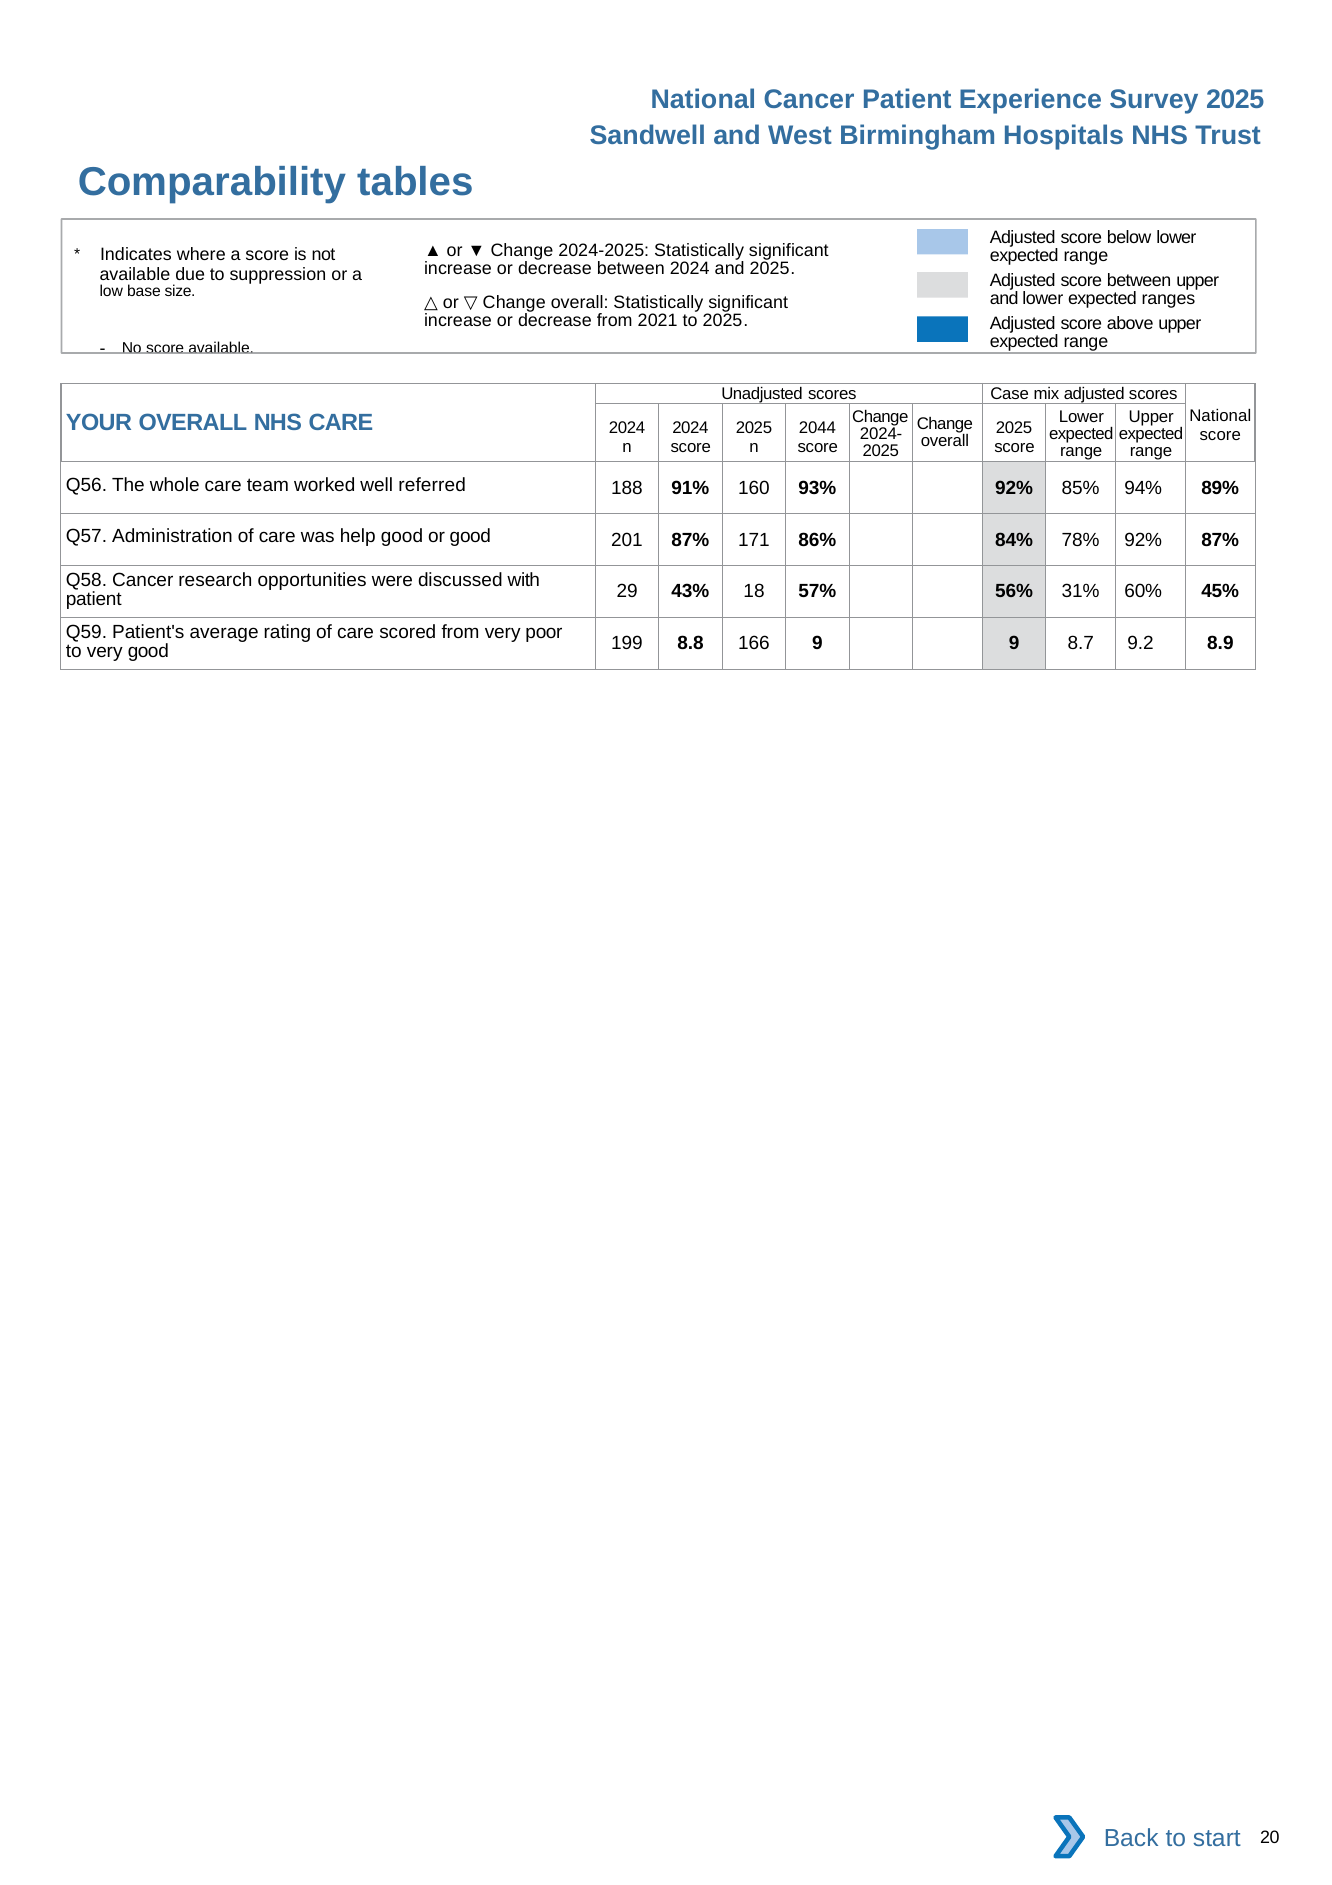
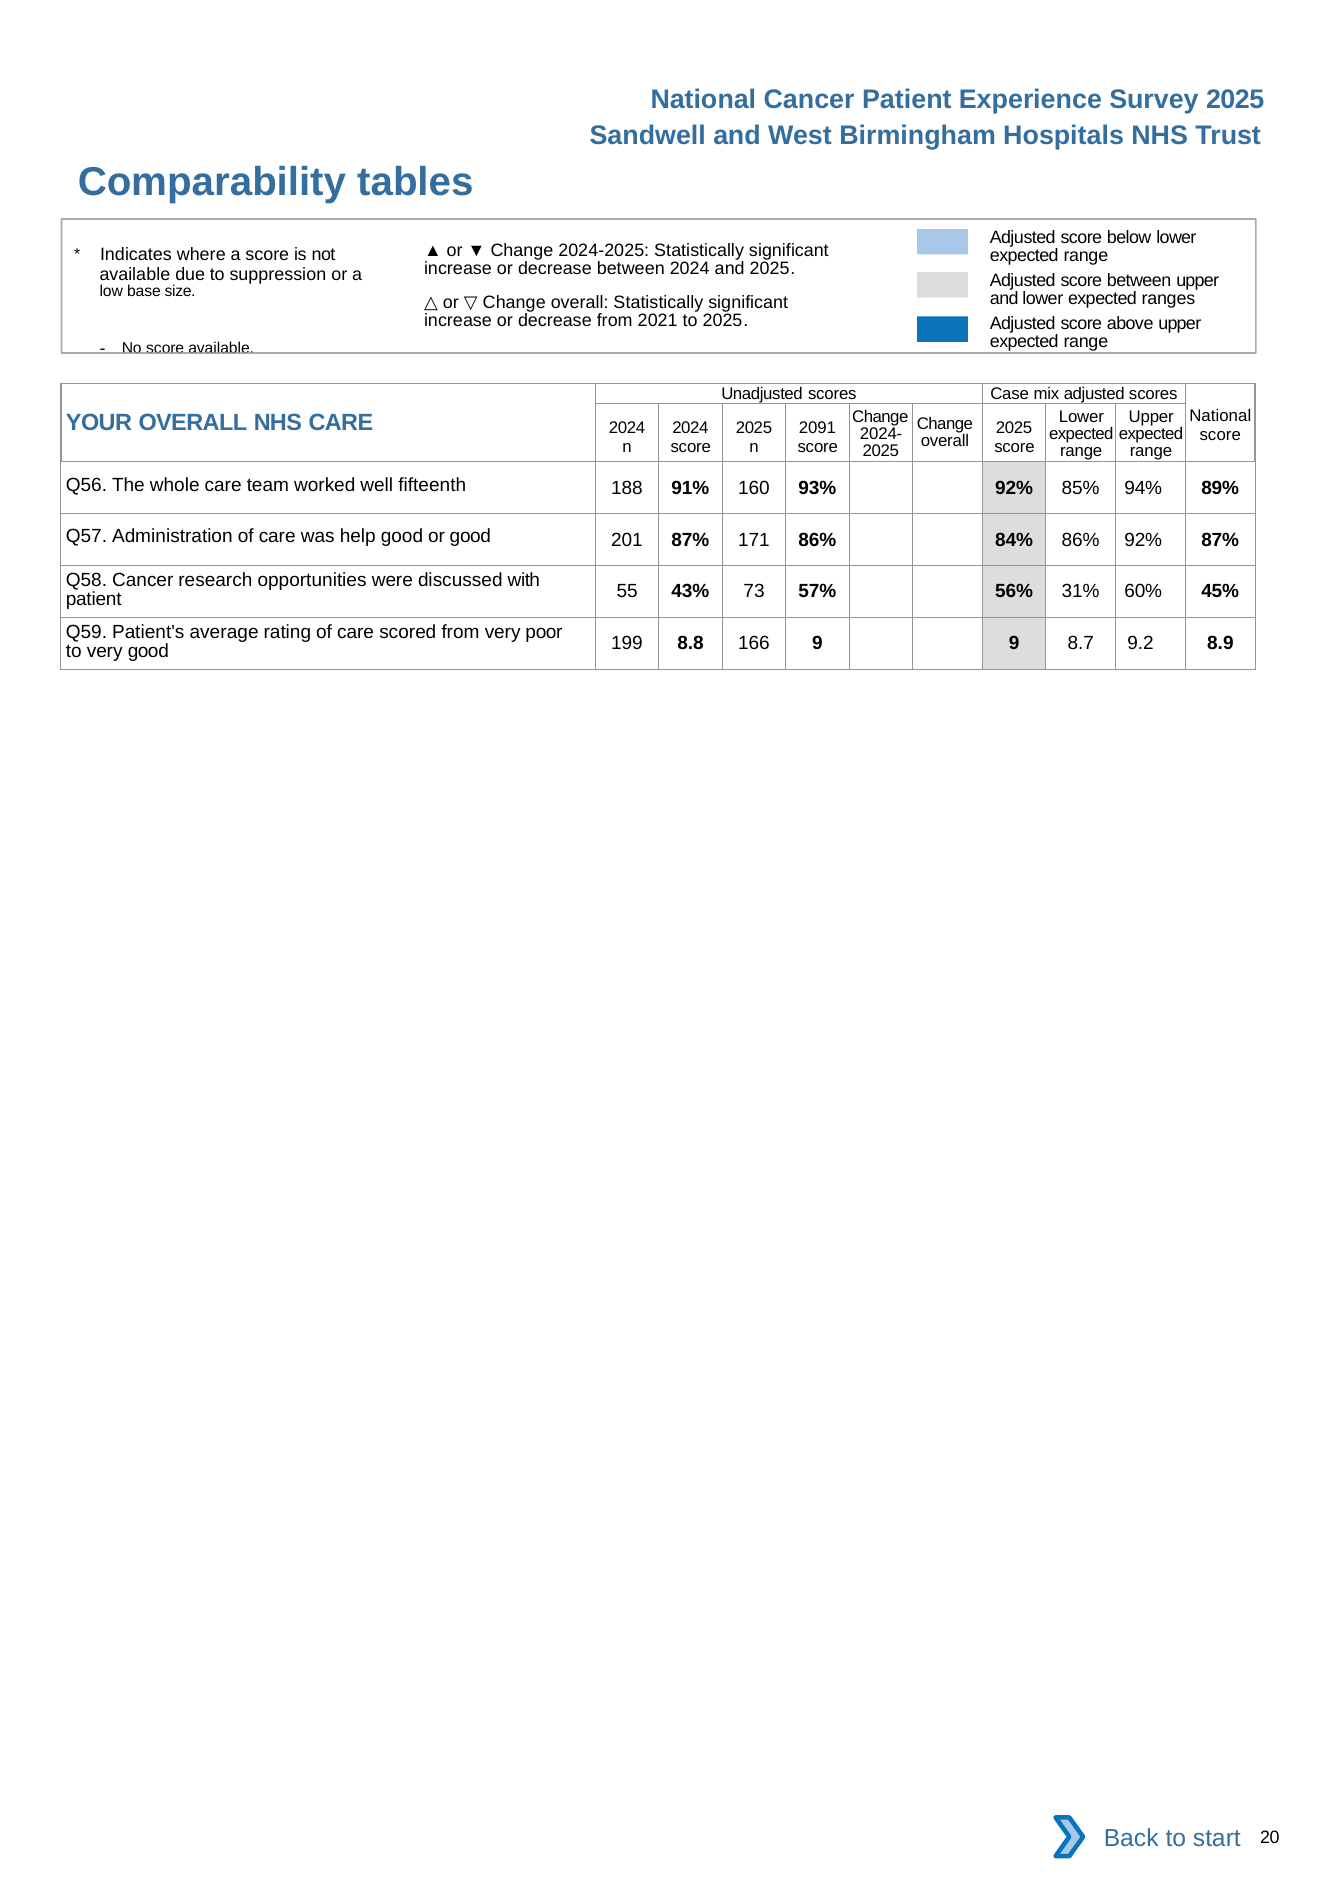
2044: 2044 -> 2091
referred: referred -> fifteenth
84% 78%: 78% -> 86%
29: 29 -> 55
18: 18 -> 73
